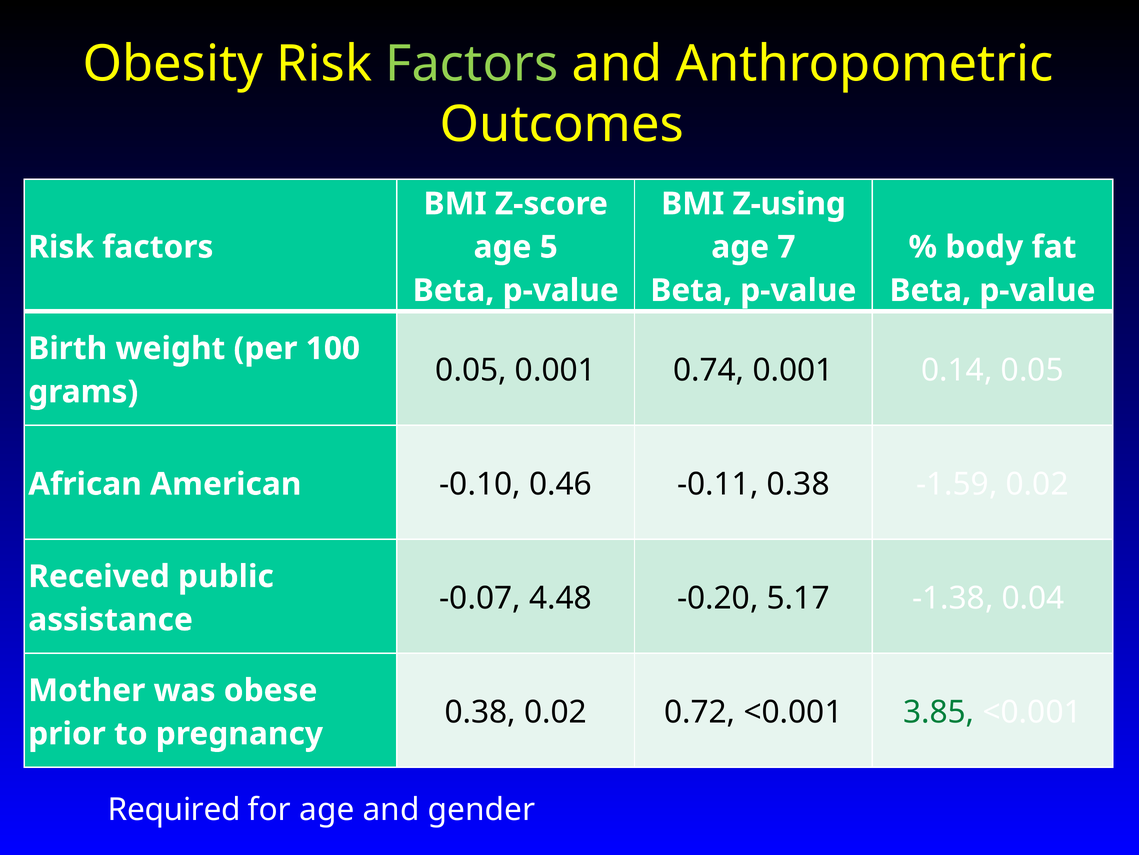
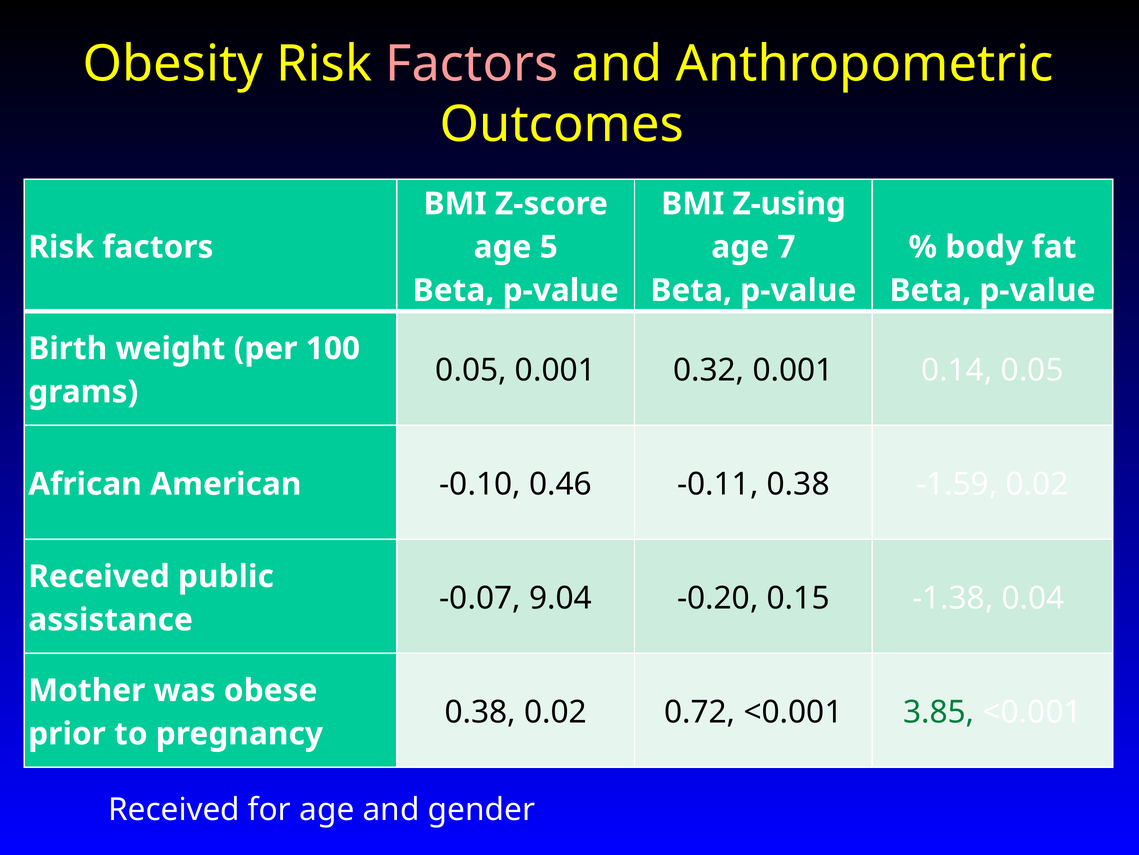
Factors at (472, 64) colour: light green -> pink
0.74: 0.74 -> 0.32
4.48: 4.48 -> 9.04
5.17: 5.17 -> 0.15
Required at (174, 809): Required -> Received
